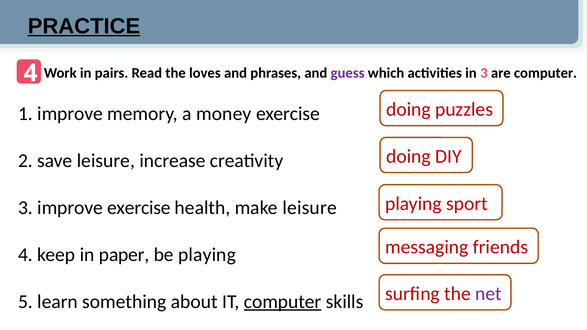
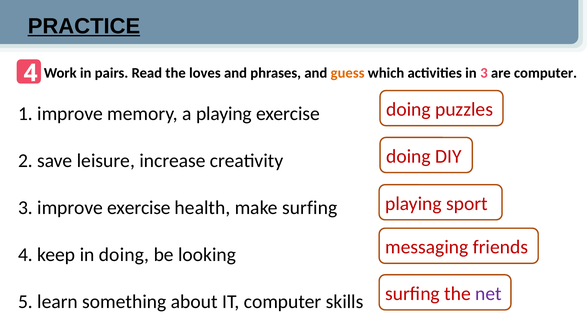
guess colour: purple -> orange
a money: money -> playing
make leisure: leisure -> surfing
in paper: paper -> doing
be playing: playing -> looking
computer at (283, 302) underline: present -> none
